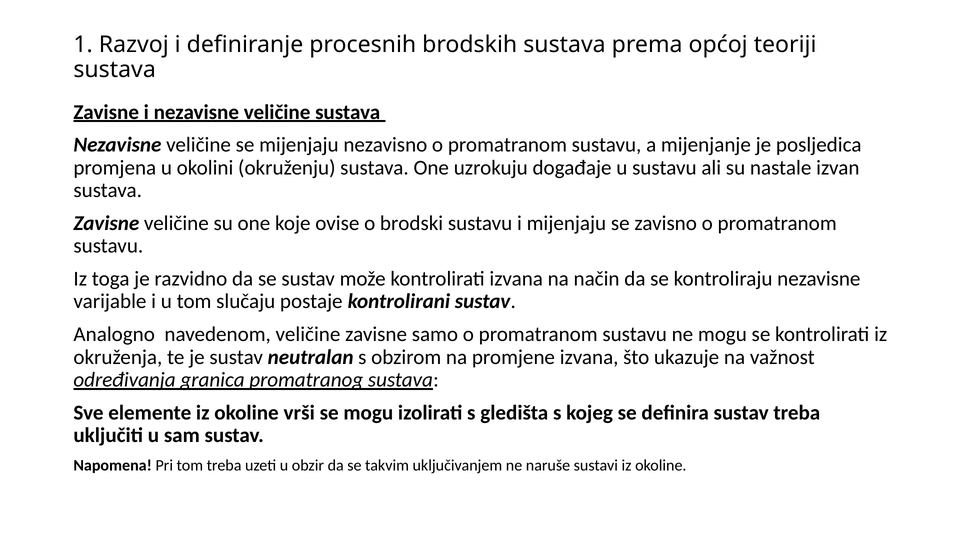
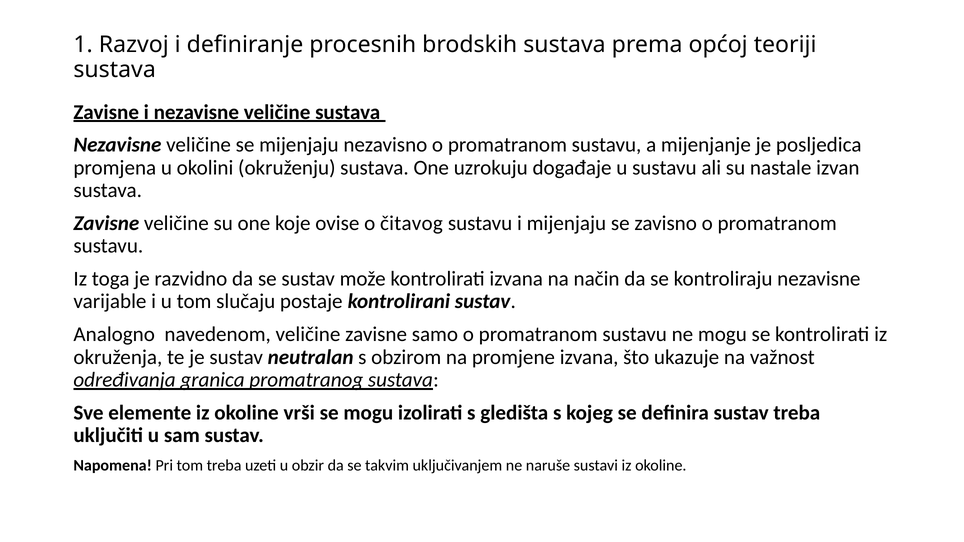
brodski: brodski -> čitavog
